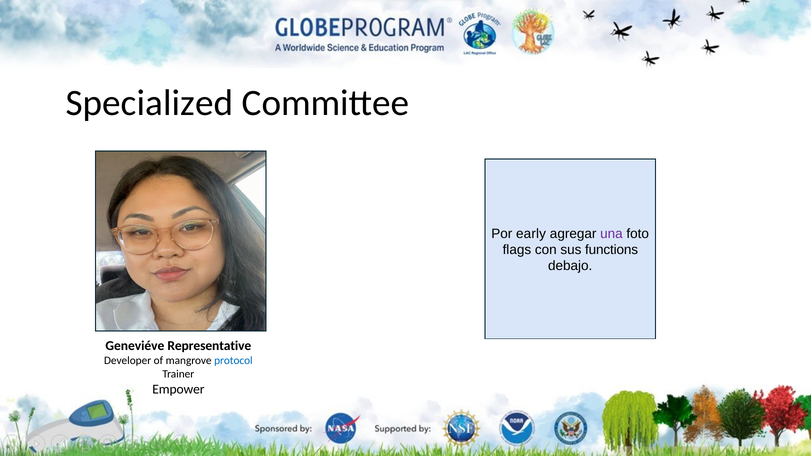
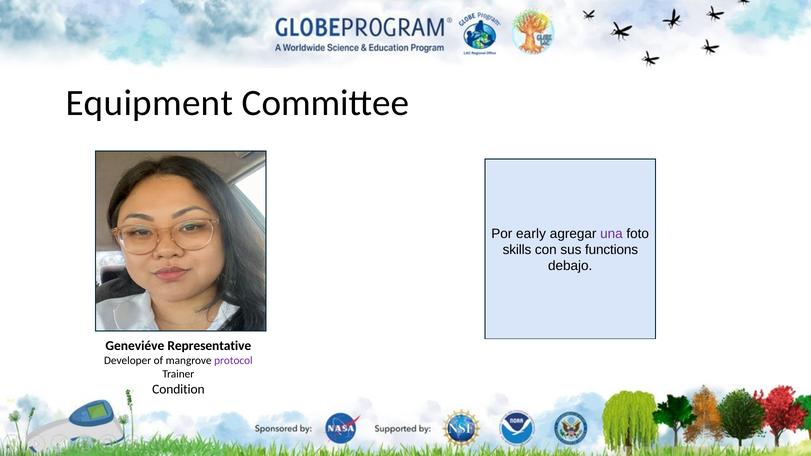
Specialized: Specialized -> Equipment
flags: flags -> skills
protocol colour: blue -> purple
Empower: Empower -> Condition
